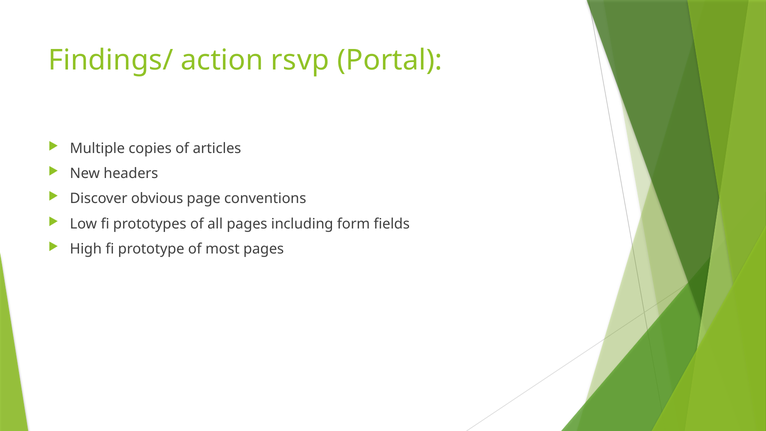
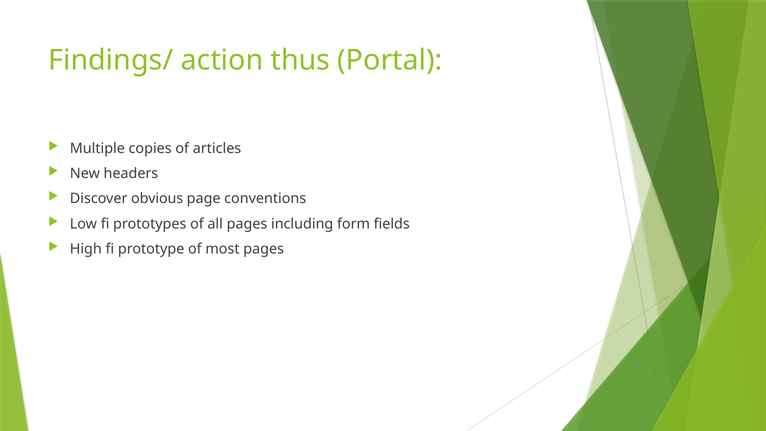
rsvp: rsvp -> thus
